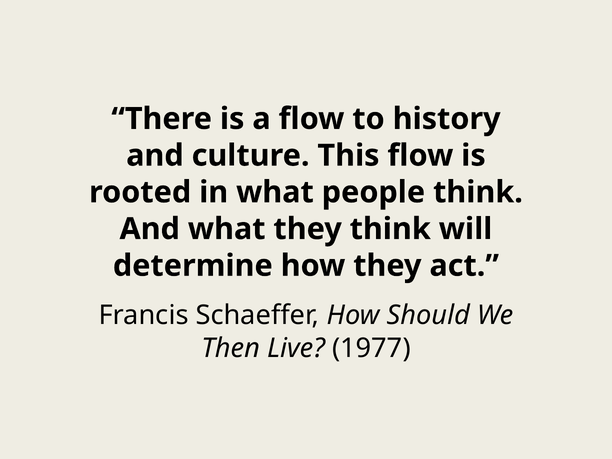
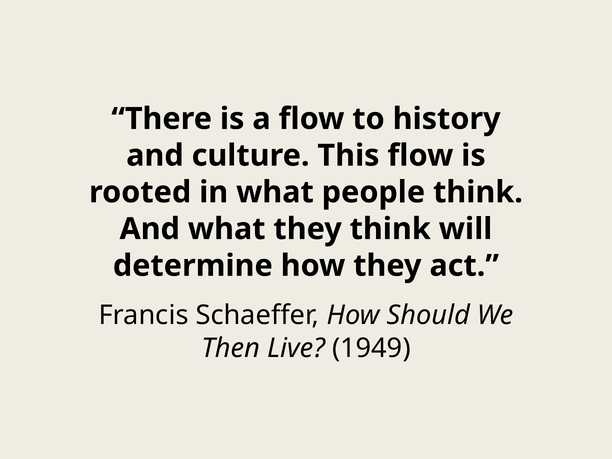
1977: 1977 -> 1949
